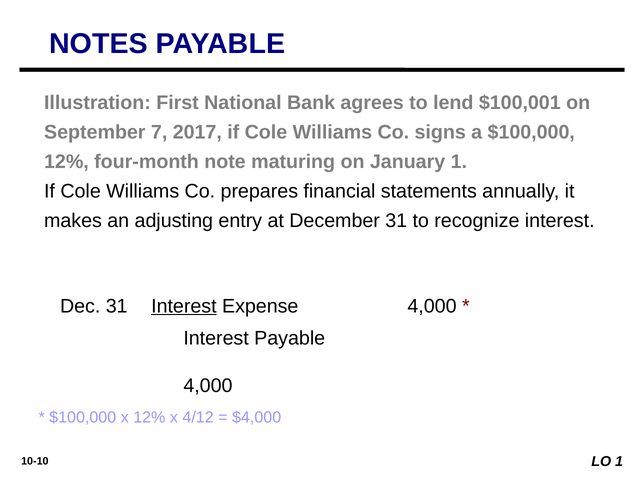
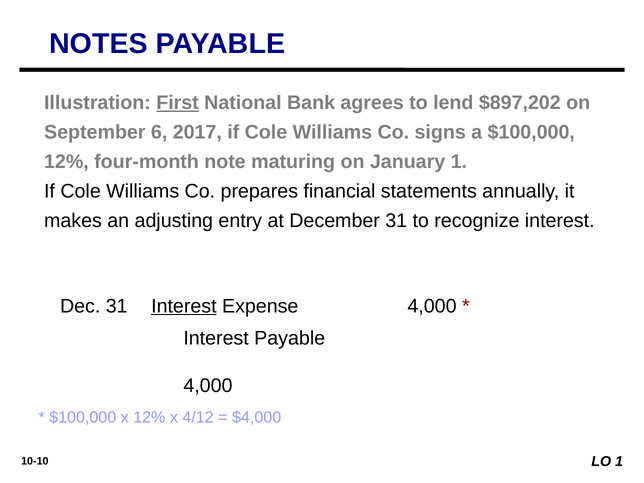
First underline: none -> present
$100,001: $100,001 -> $897,202
7: 7 -> 6
